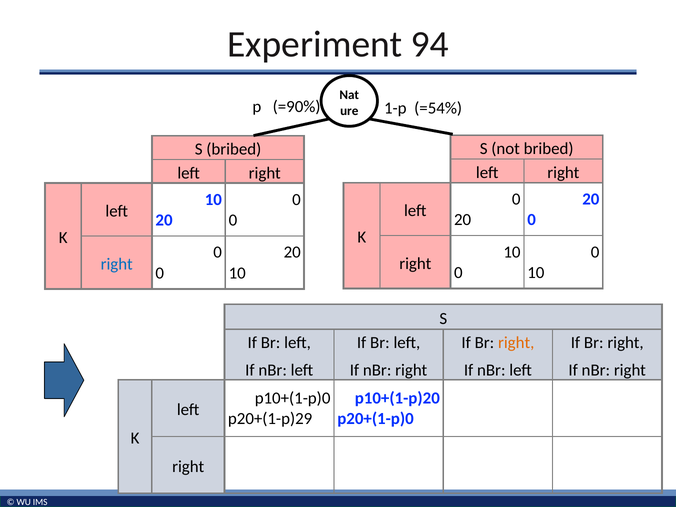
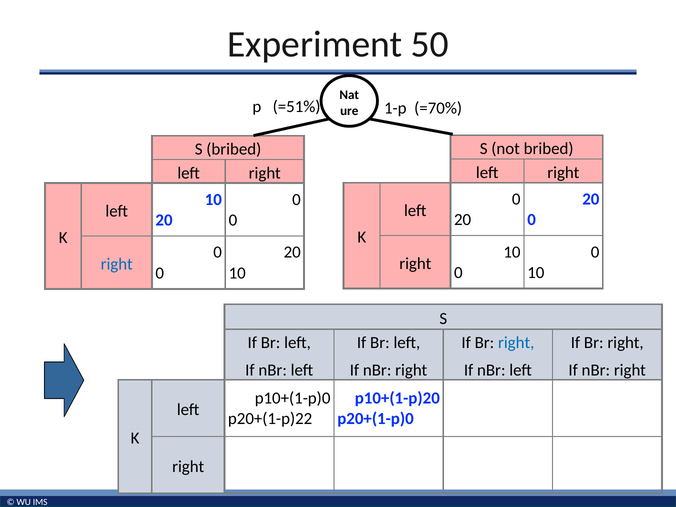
94: 94 -> 50
=90%: =90% -> =51%
=54%: =54% -> =70%
right at (516, 343) colour: orange -> blue
p20+(1-p)29: p20+(1-p)29 -> p20+(1-p)22
